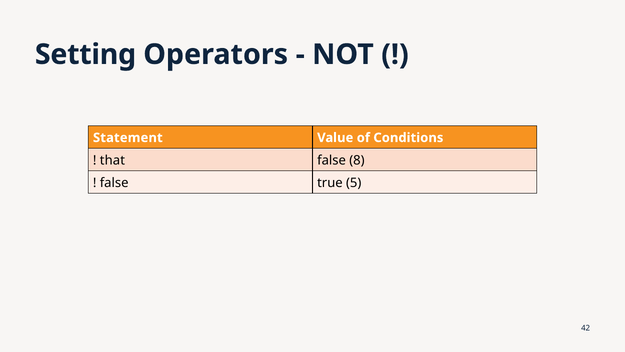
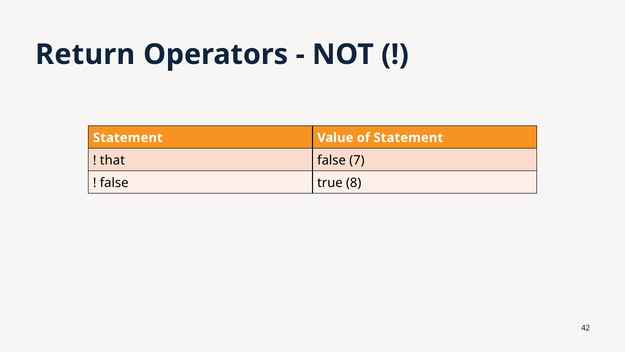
Setting: Setting -> Return
of Conditions: Conditions -> Statement
8: 8 -> 7
5: 5 -> 8
